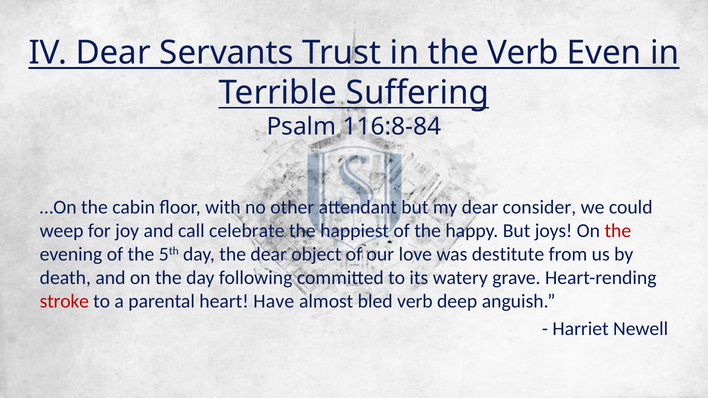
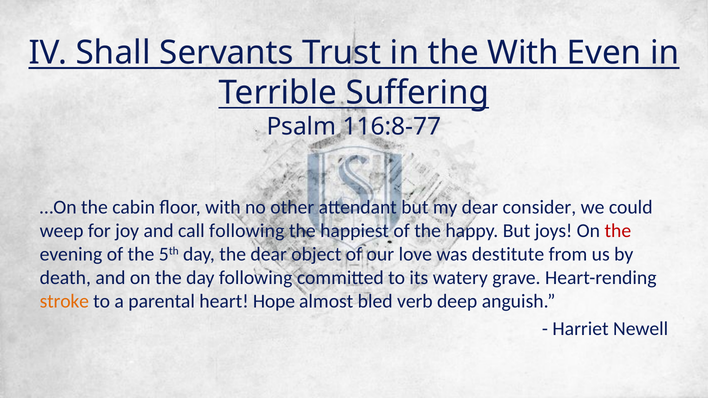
IV Dear: Dear -> Shall
the Verb: Verb -> With
116:8-84: 116:8-84 -> 116:8-77
call celebrate: celebrate -> following
stroke colour: red -> orange
Have: Have -> Hope
